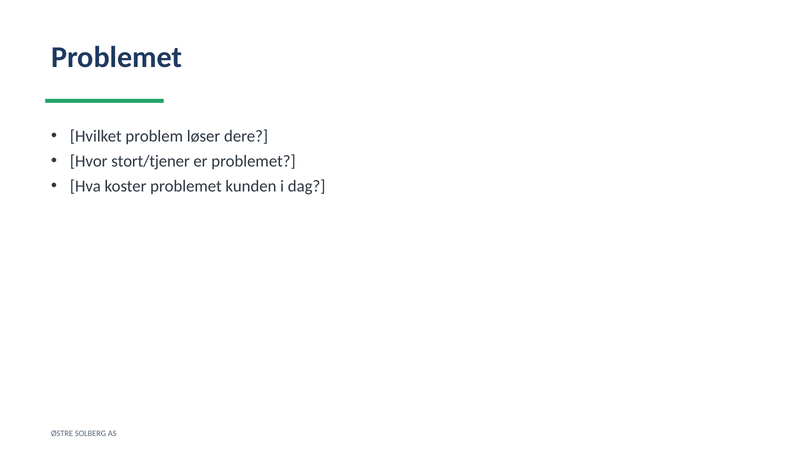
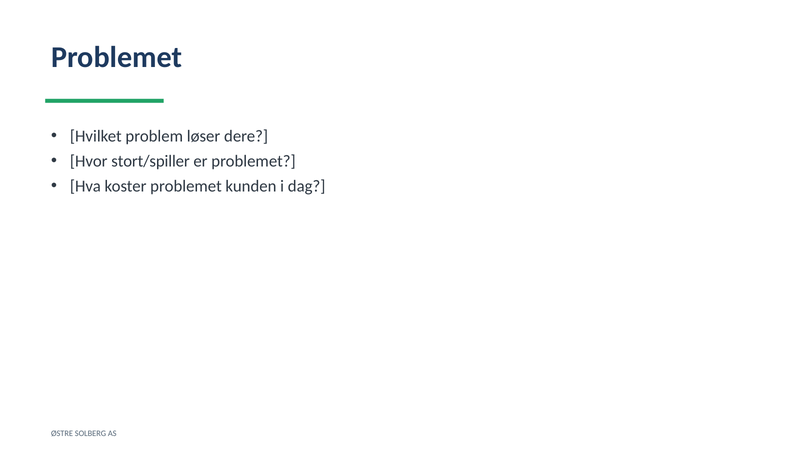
stort/tjener: stort/tjener -> stort/spiller
